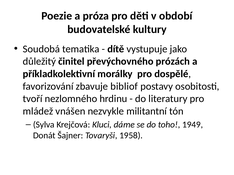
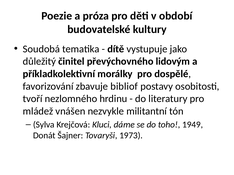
prózách: prózách -> lidovým
1958: 1958 -> 1973
